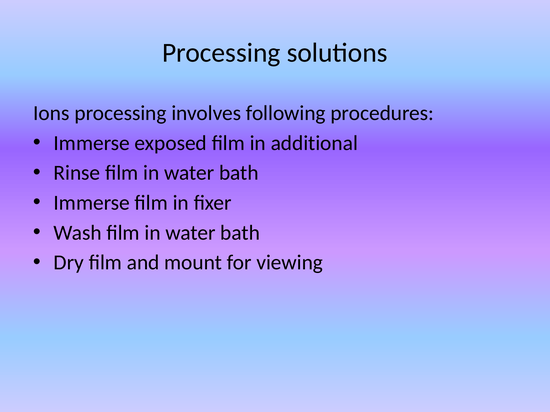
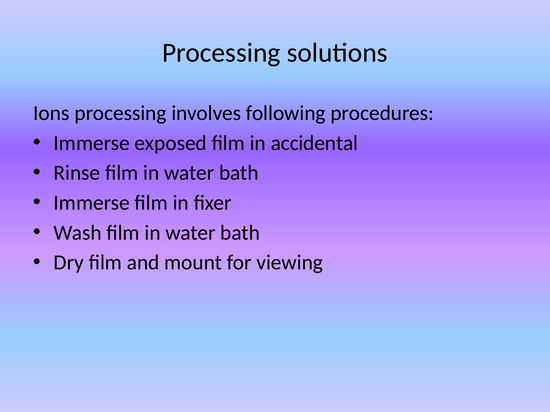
additional: additional -> accidental
